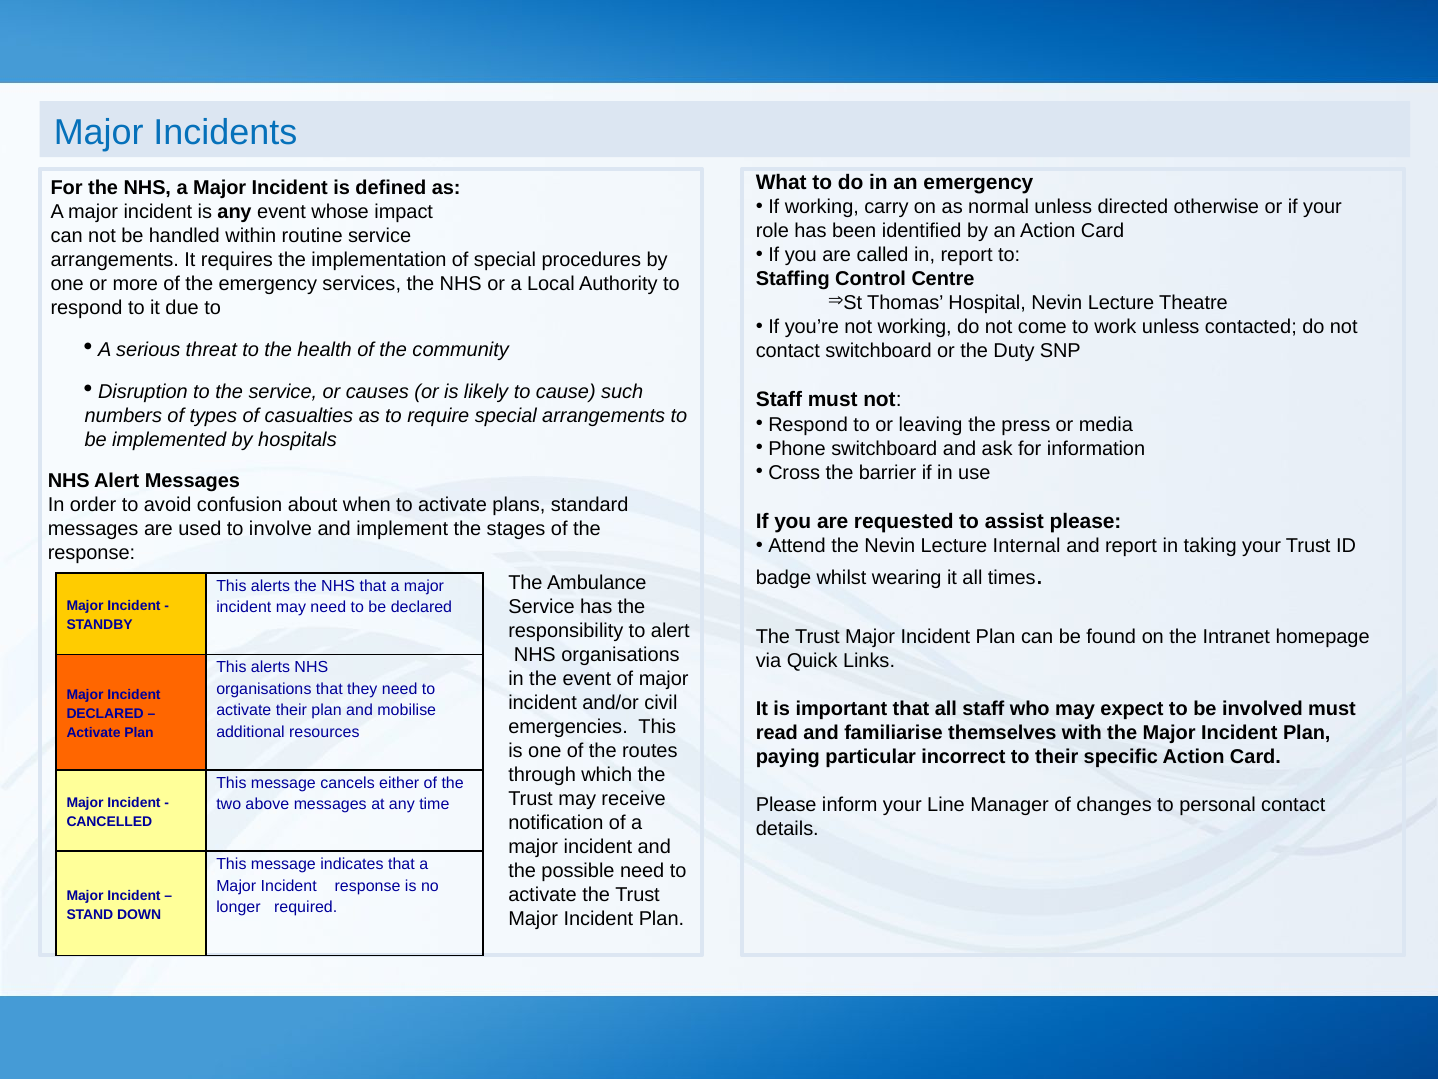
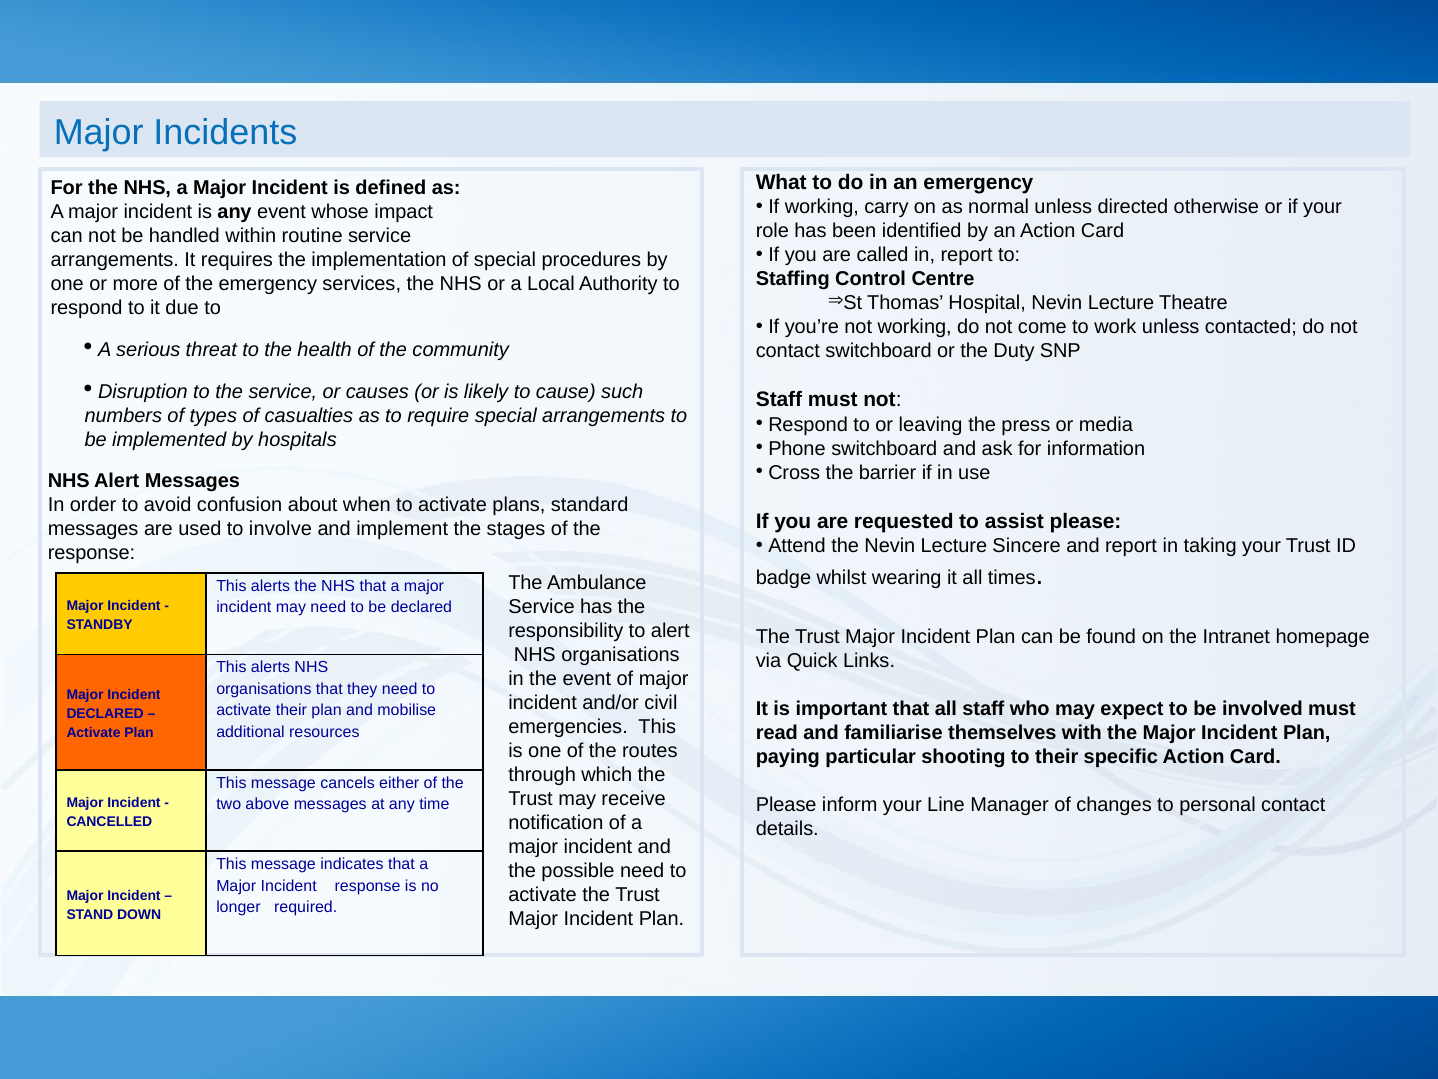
Internal: Internal -> Sincere
incorrect: incorrect -> shooting
